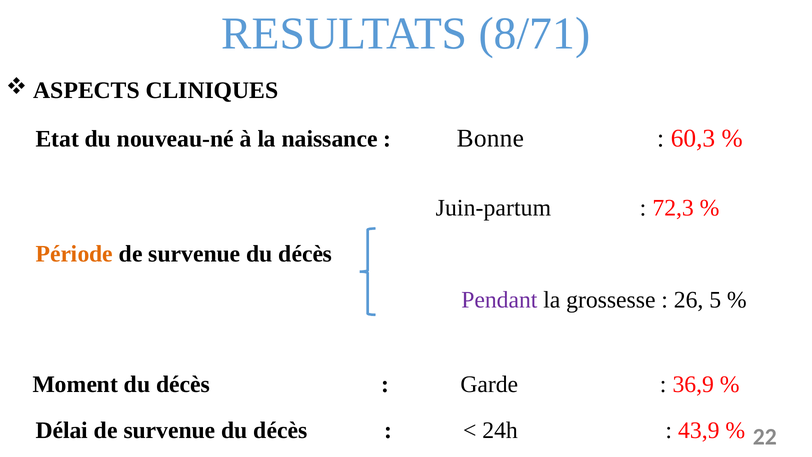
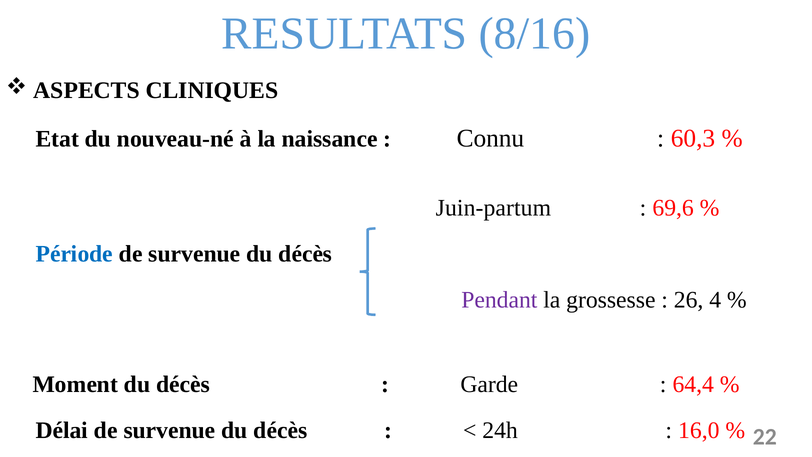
8/71: 8/71 -> 8/16
Bonne: Bonne -> Connu
72,3: 72,3 -> 69,6
Période colour: orange -> blue
5: 5 -> 4
36,9: 36,9 -> 64,4
43,9: 43,9 -> 16,0
